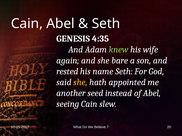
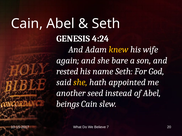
4:35: 4:35 -> 4:24
knew colour: light green -> yellow
seeing: seeing -> beings
